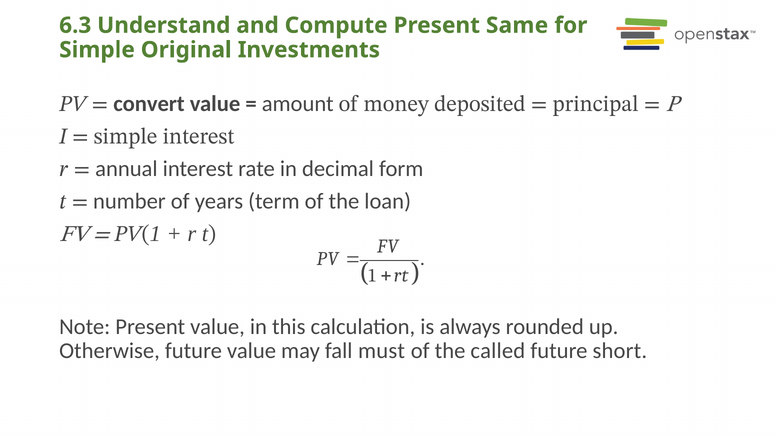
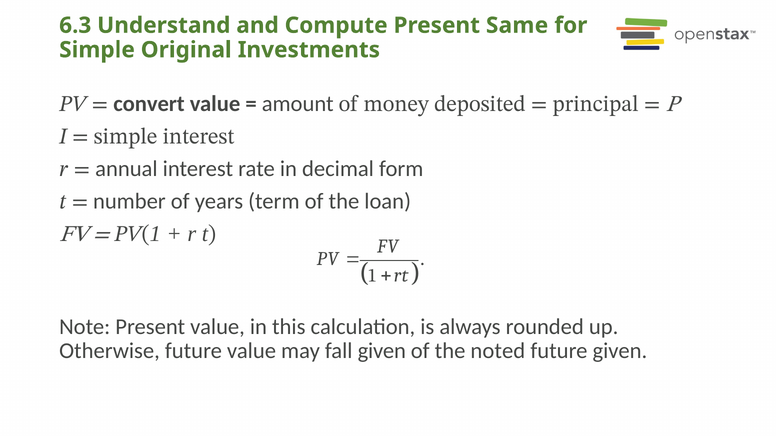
fall must: must -> given
called: called -> noted
future short: short -> given
